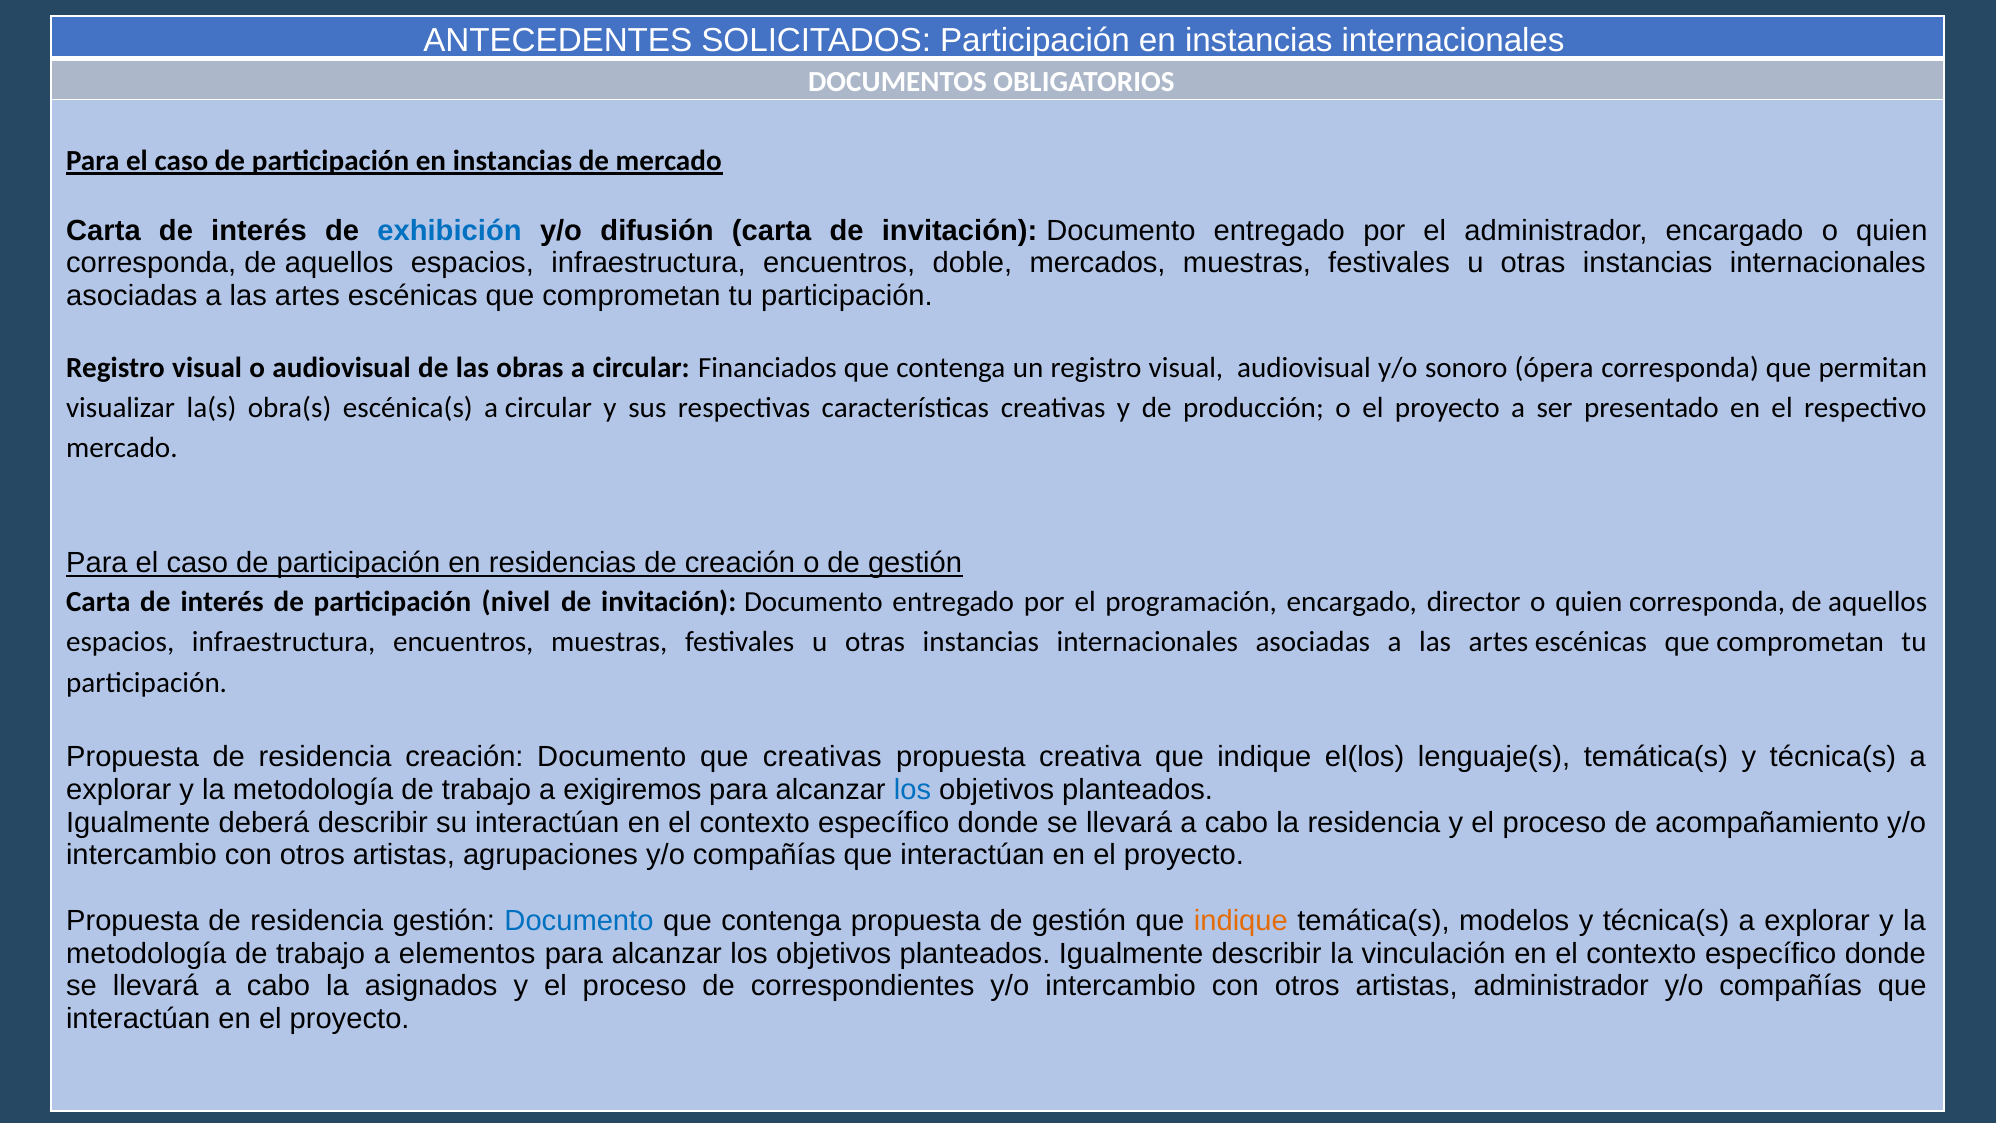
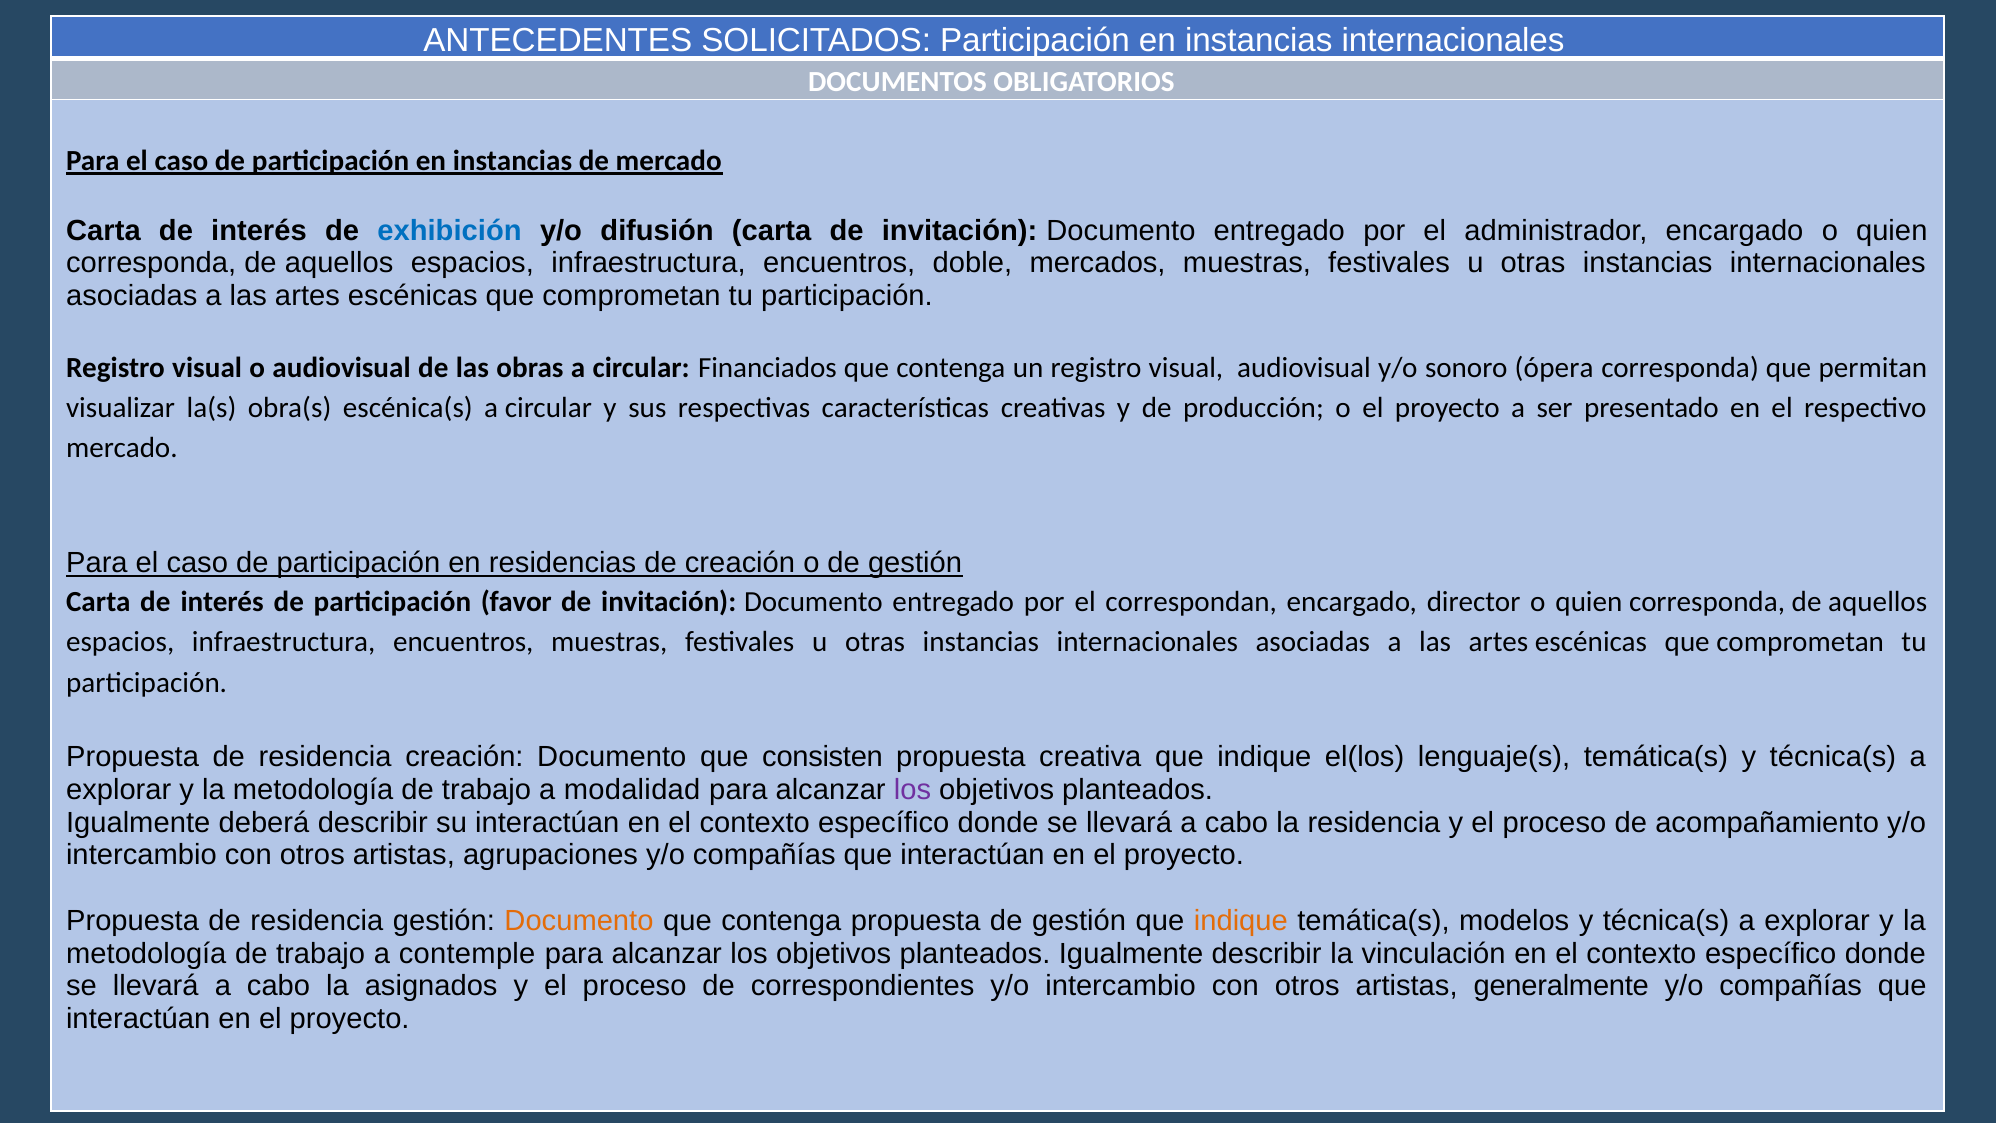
nivel: nivel -> favor
programación: programación -> correspondan
que creativas: creativas -> consisten
exigiremos: exigiremos -> modalidad
los at (912, 790) colour: blue -> purple
Documento at (579, 921) colour: blue -> orange
elementos: elementos -> contemple
artistas administrador: administrador -> generalmente
